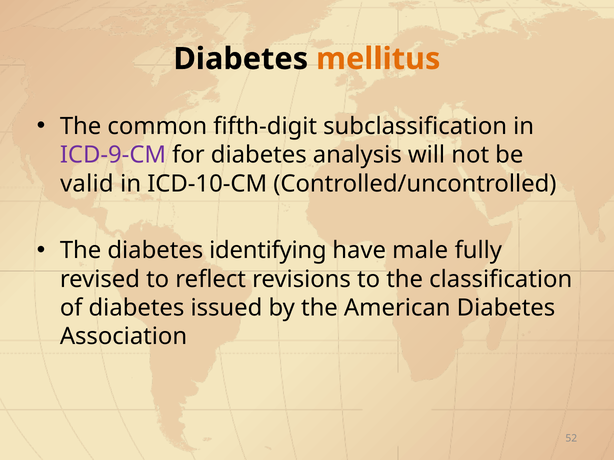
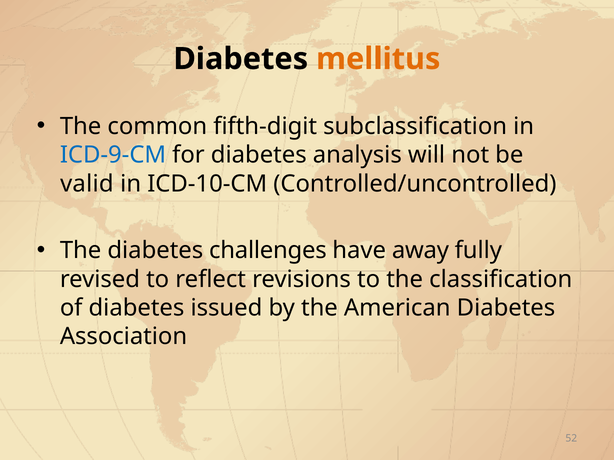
ICD-9-CM colour: purple -> blue
identifying: identifying -> challenges
male: male -> away
